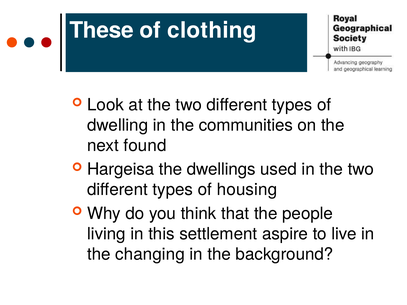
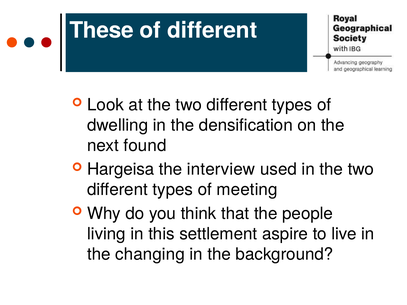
of clothing: clothing -> different
communities: communities -> densification
dwellings: dwellings -> interview
housing: housing -> meeting
